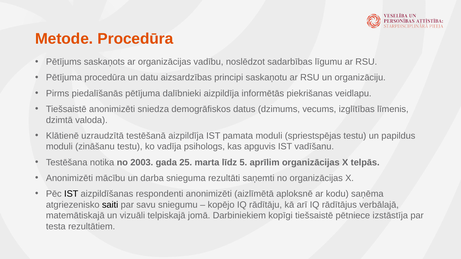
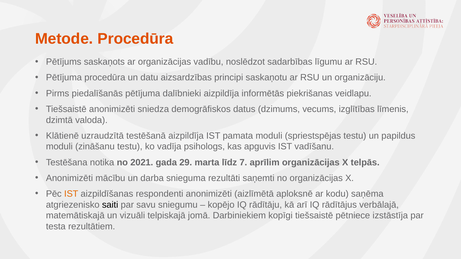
2003: 2003 -> 2021
25: 25 -> 29
5: 5 -> 7
IST at (71, 194) colour: black -> orange
